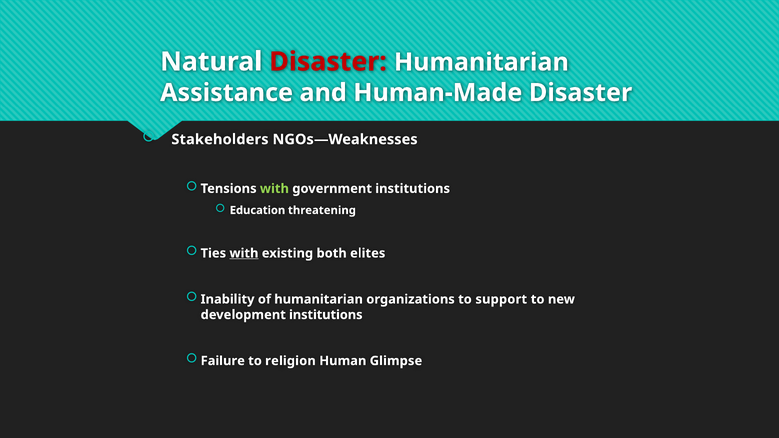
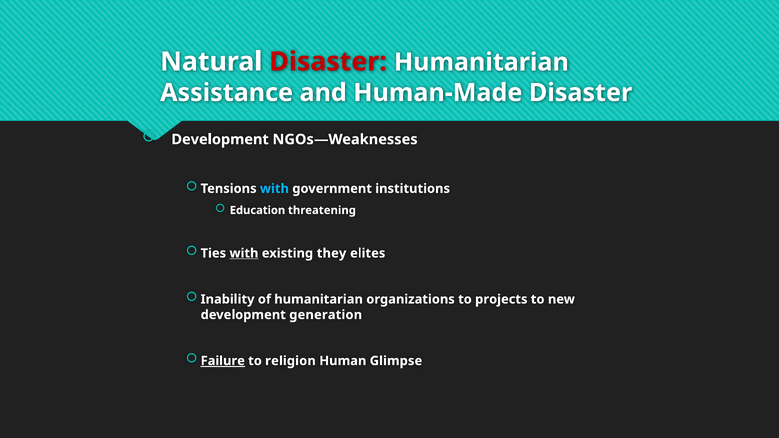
Stakeholders at (220, 139): Stakeholders -> Development
with at (274, 189) colour: light green -> light blue
both: both -> they
support: support -> projects
development institutions: institutions -> generation
Failure underline: none -> present
